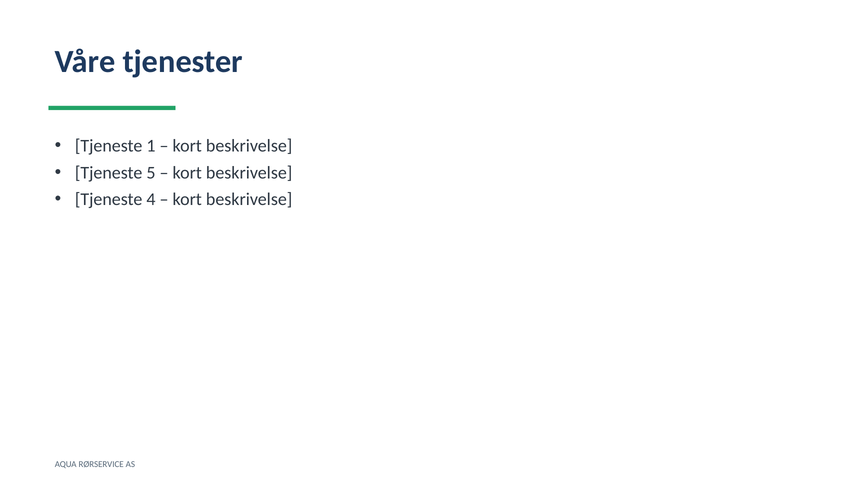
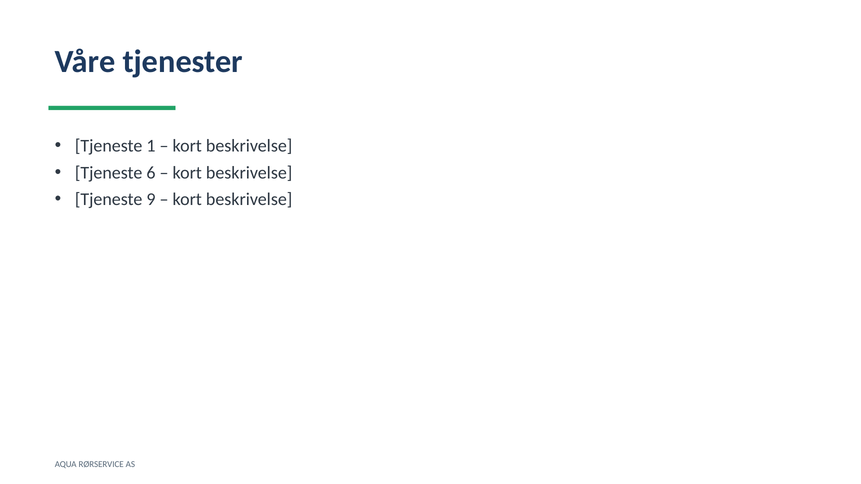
5: 5 -> 6
4: 4 -> 9
